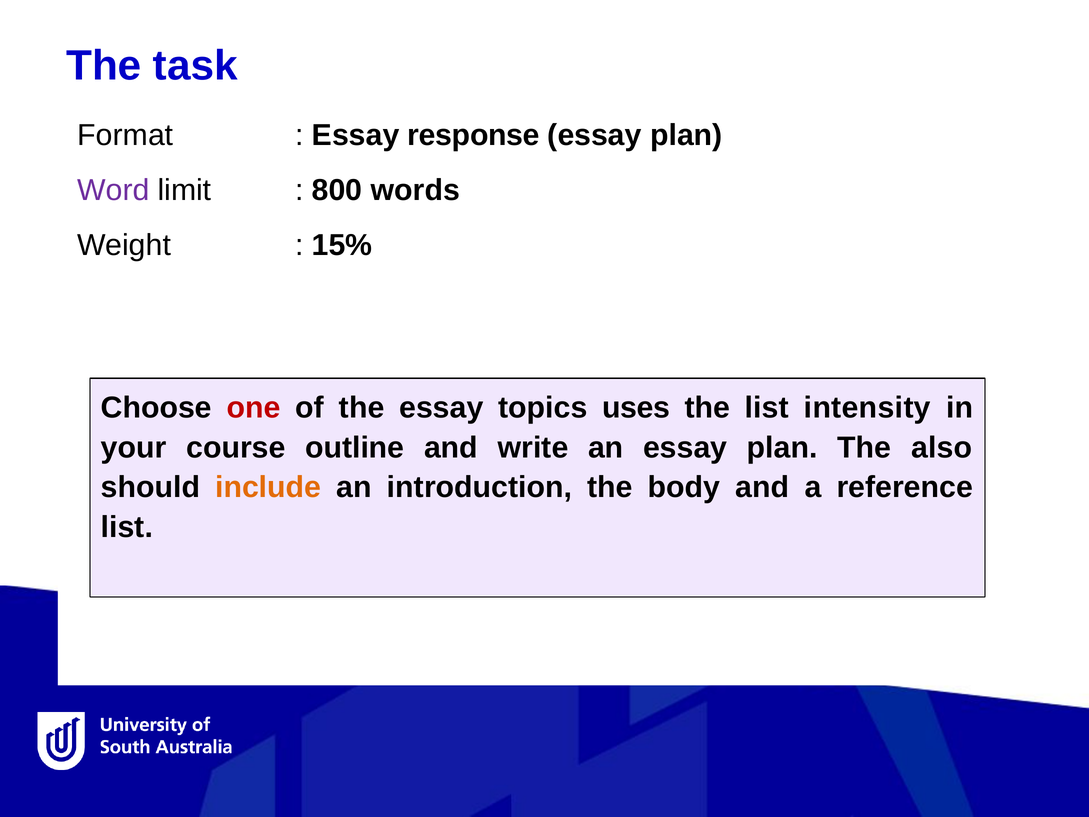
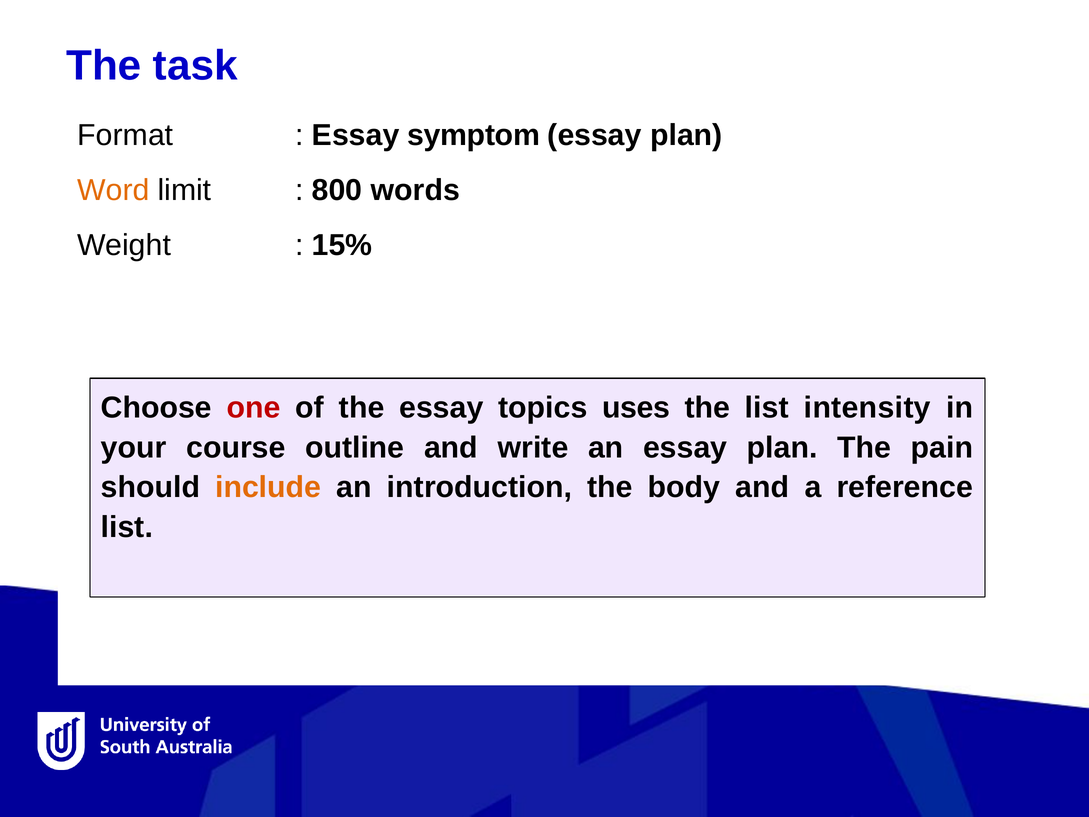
response: response -> symptom
Word colour: purple -> orange
also: also -> pain
